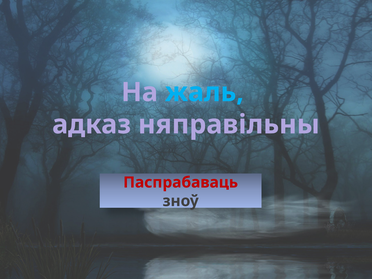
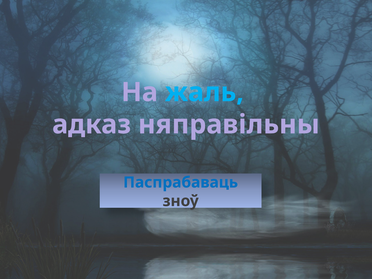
Паспрабаваць colour: red -> blue
